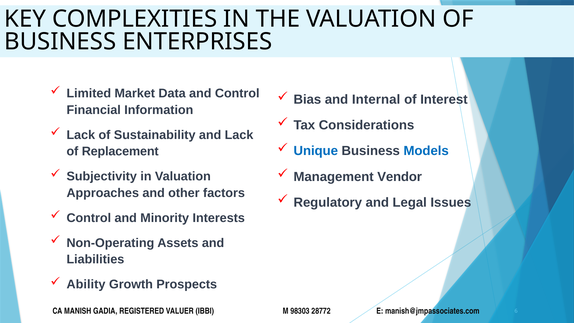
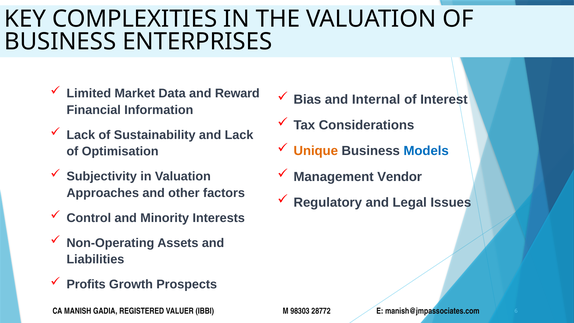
and Control: Control -> Reward
Unique colour: blue -> orange
Replacement: Replacement -> Optimisation
Ability: Ability -> Profits
